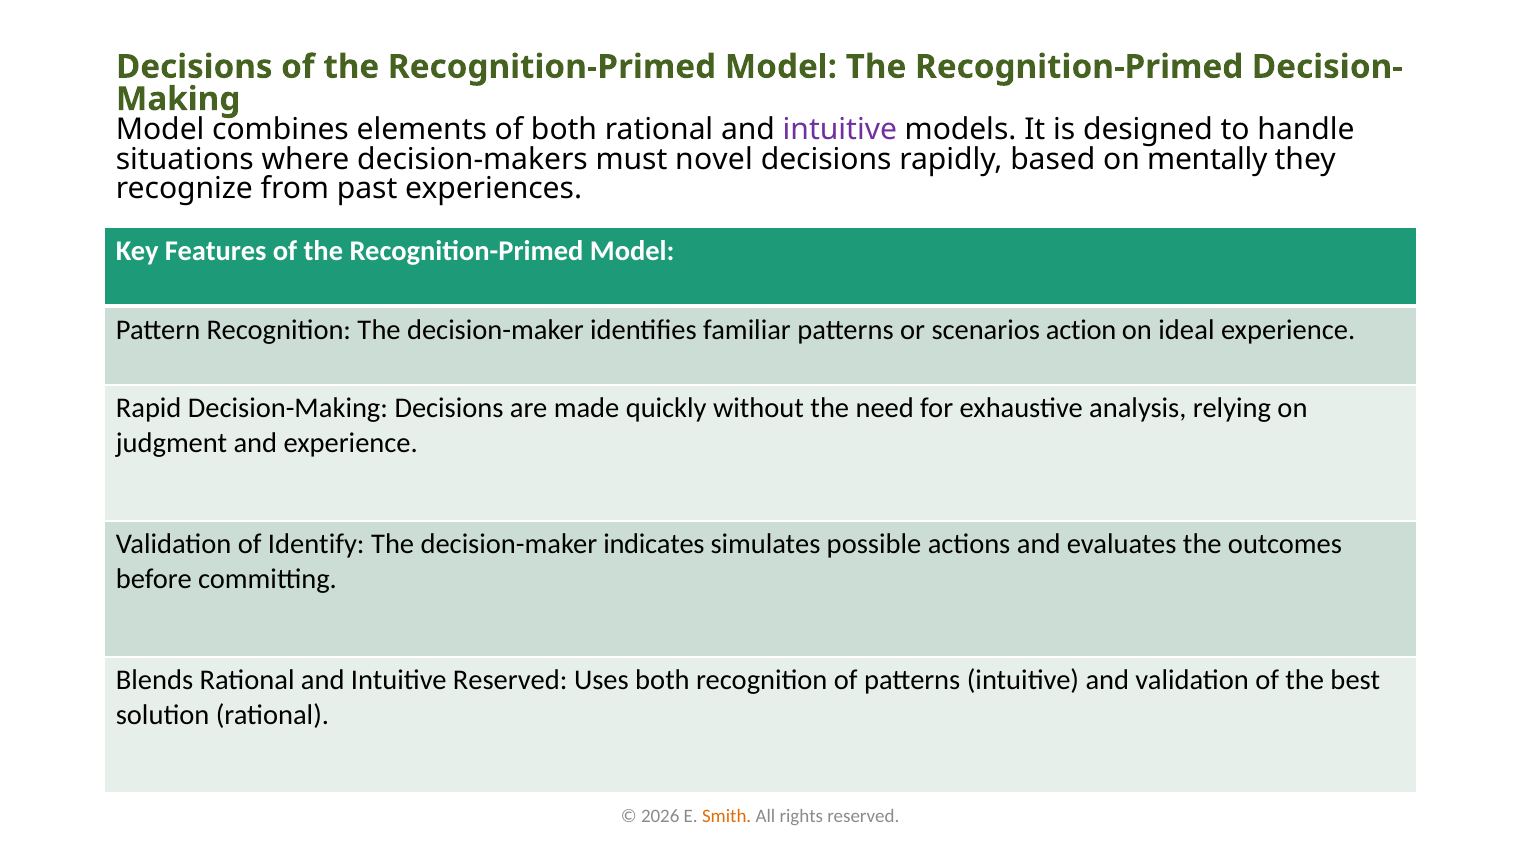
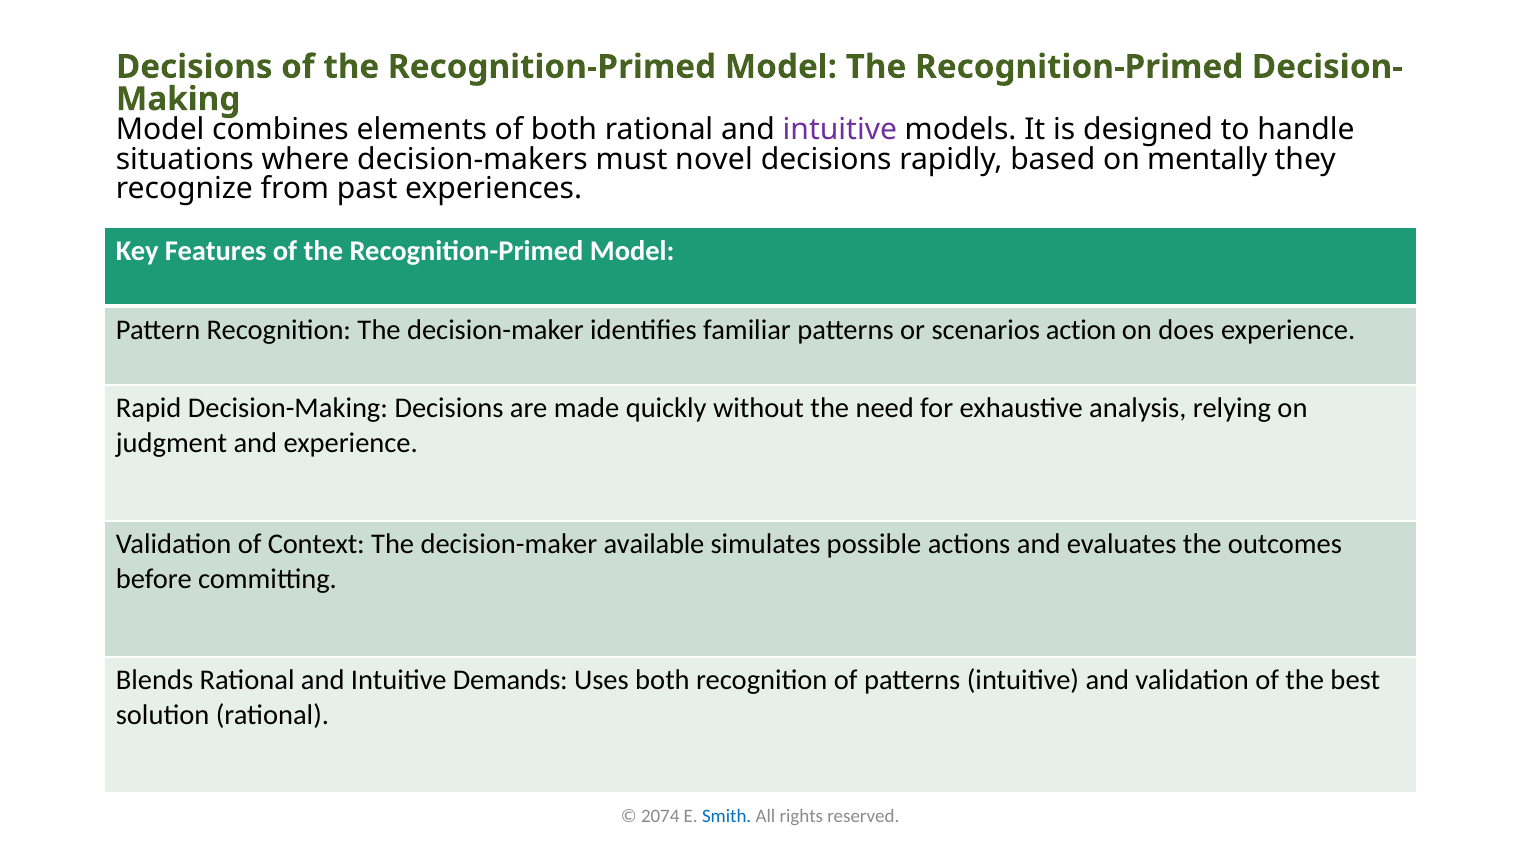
ideal: ideal -> does
Identify: Identify -> Context
indicates: indicates -> available
Intuitive Reserved: Reserved -> Demands
2026: 2026 -> 2074
Smith colour: orange -> blue
